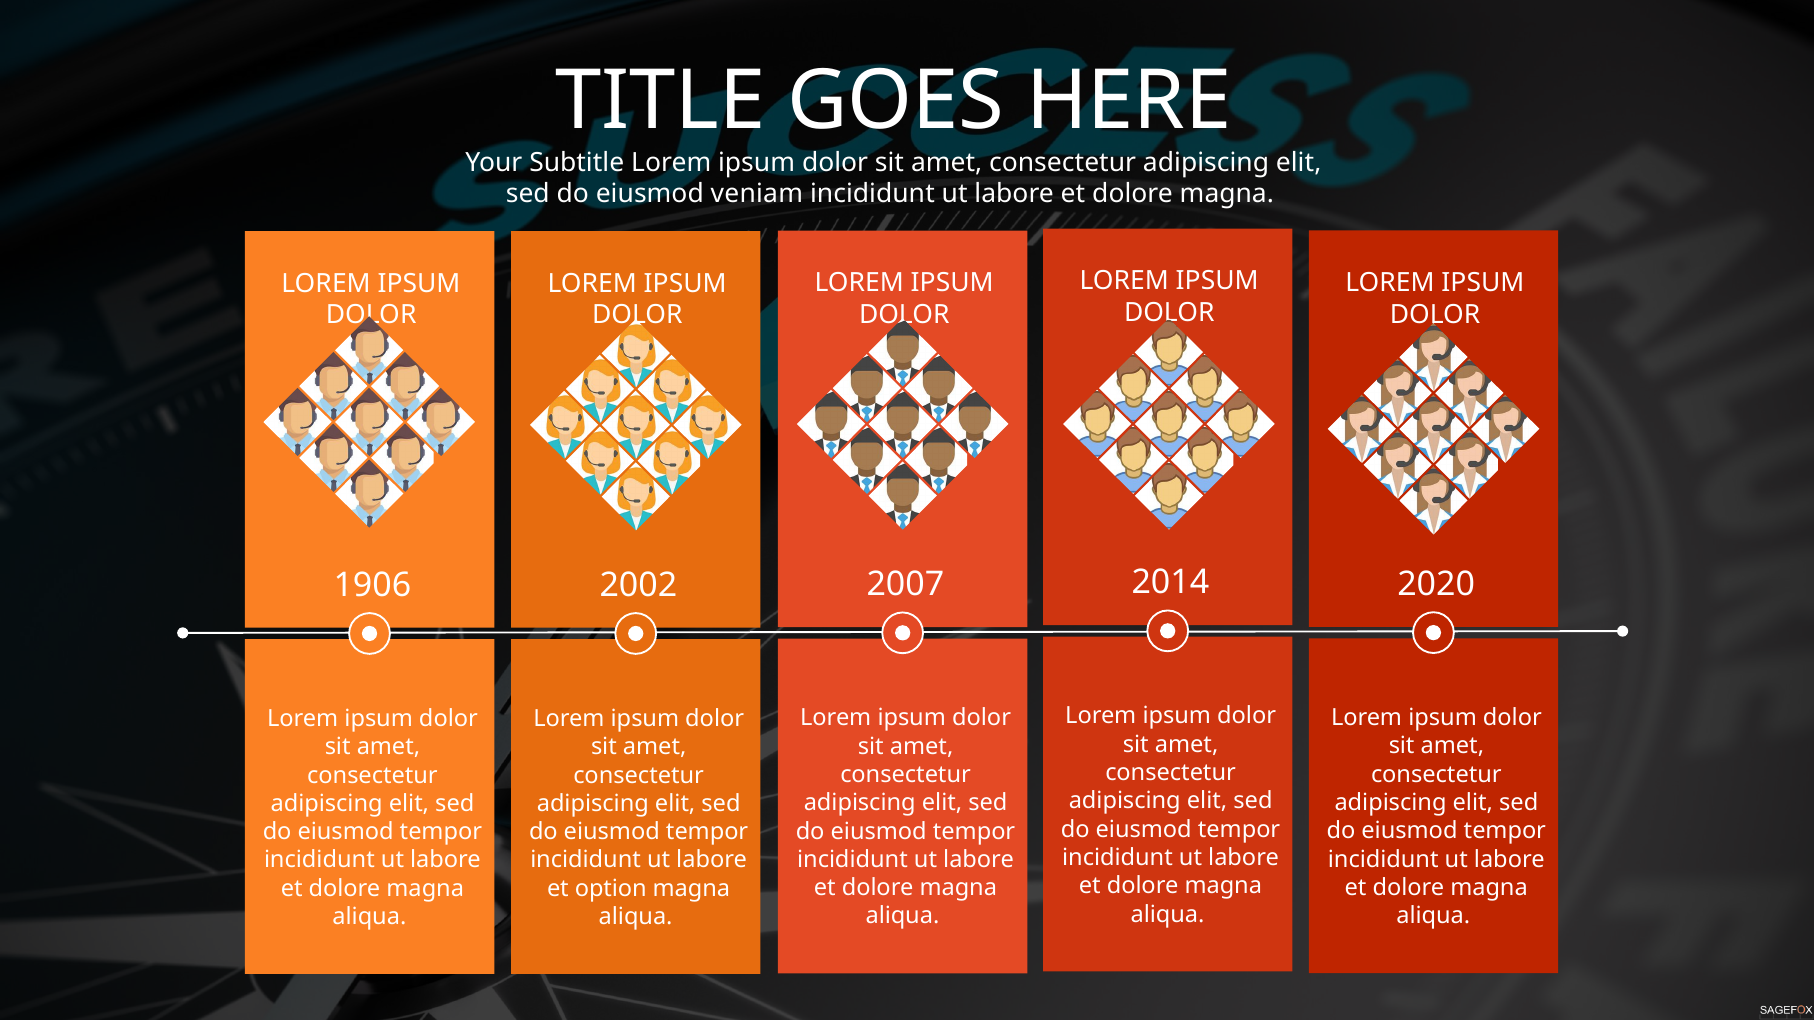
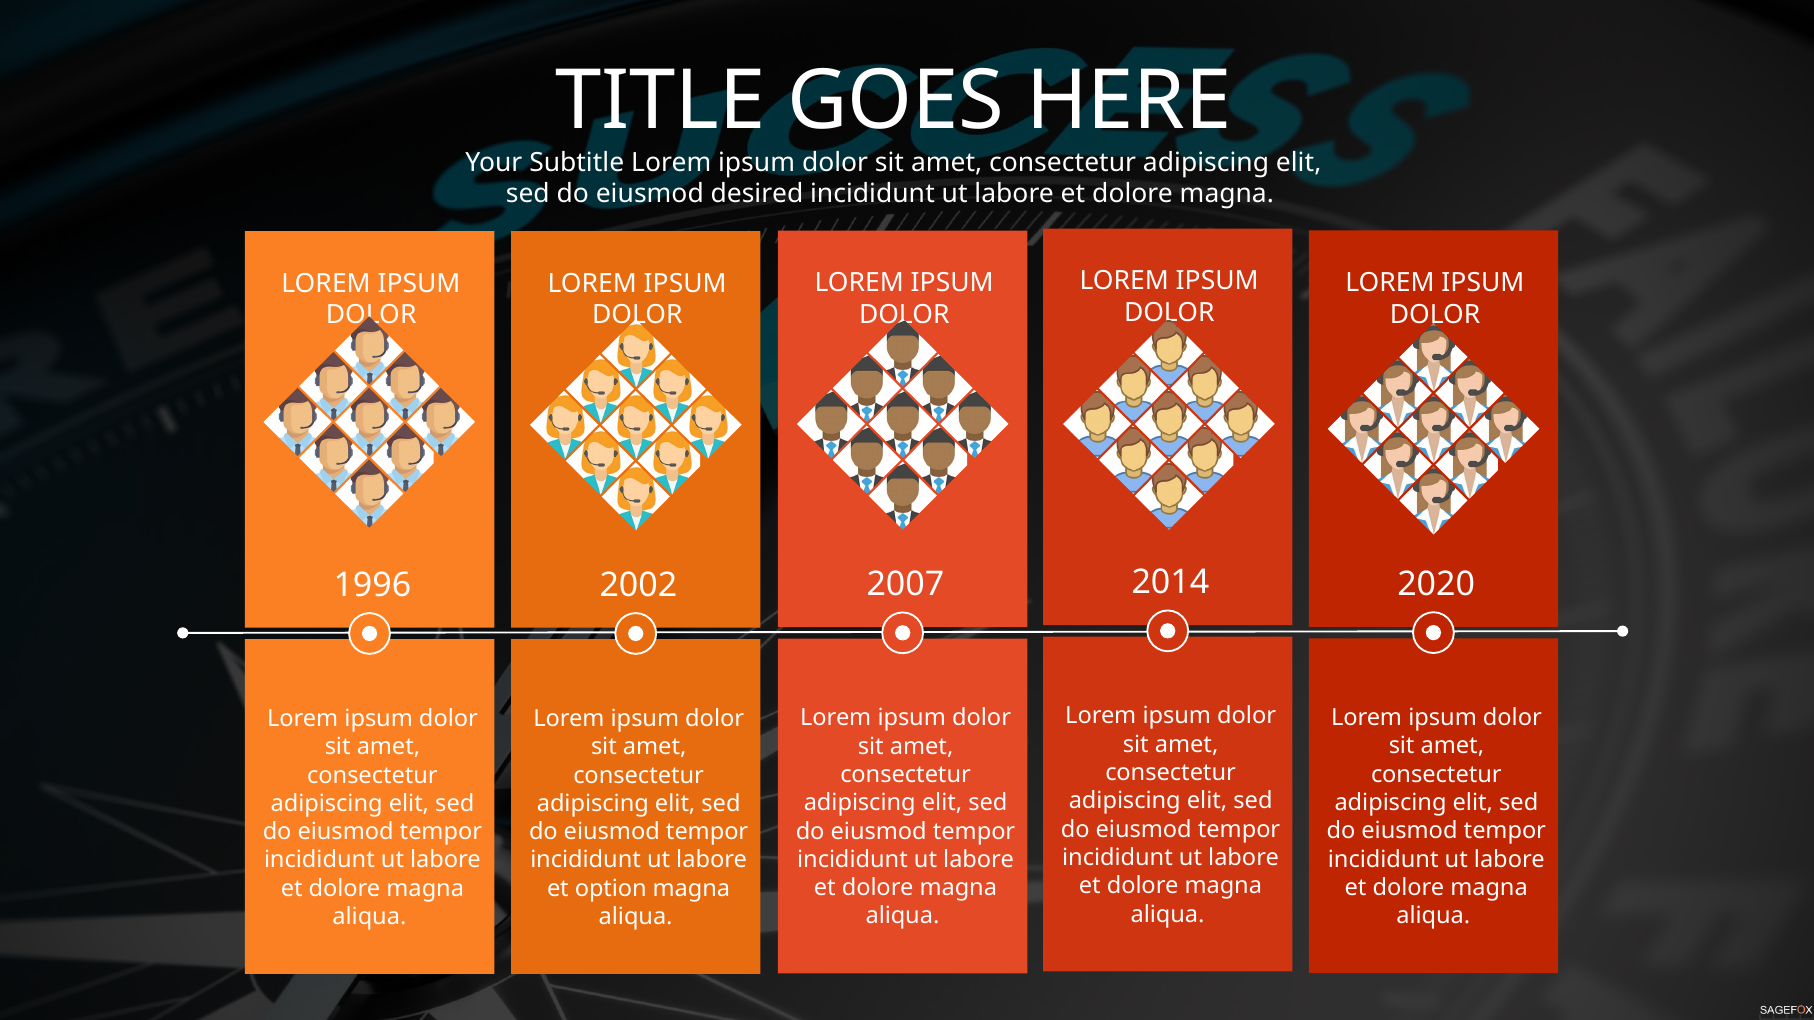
veniam: veniam -> desired
1906: 1906 -> 1996
